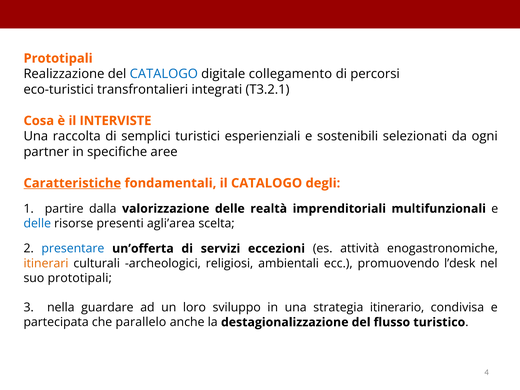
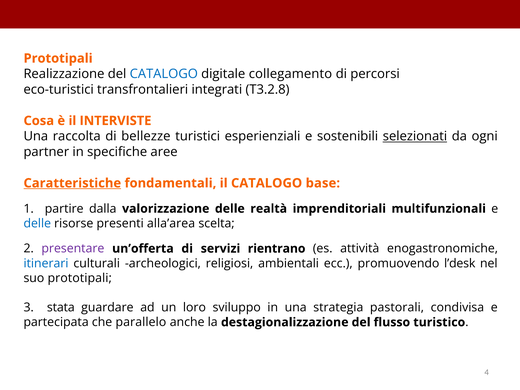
T3.2.1: T3.2.1 -> T3.2.8
semplici: semplici -> bellezze
selezionati underline: none -> present
degli: degli -> base
agli’area: agli’area -> alla’area
presentare colour: blue -> purple
eccezioni: eccezioni -> rientrano
itinerari colour: orange -> blue
nella: nella -> stata
itinerario: itinerario -> pastorali
